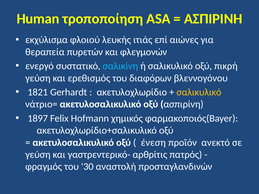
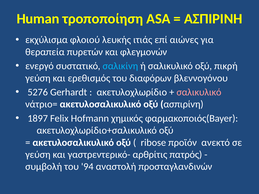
1821: 1821 -> 5276
σαλικυλικό at (199, 92) colour: yellow -> pink
ένεση: ένεση -> ribose
φραγμός: φραγμός -> συμβολή
30: 30 -> 94
